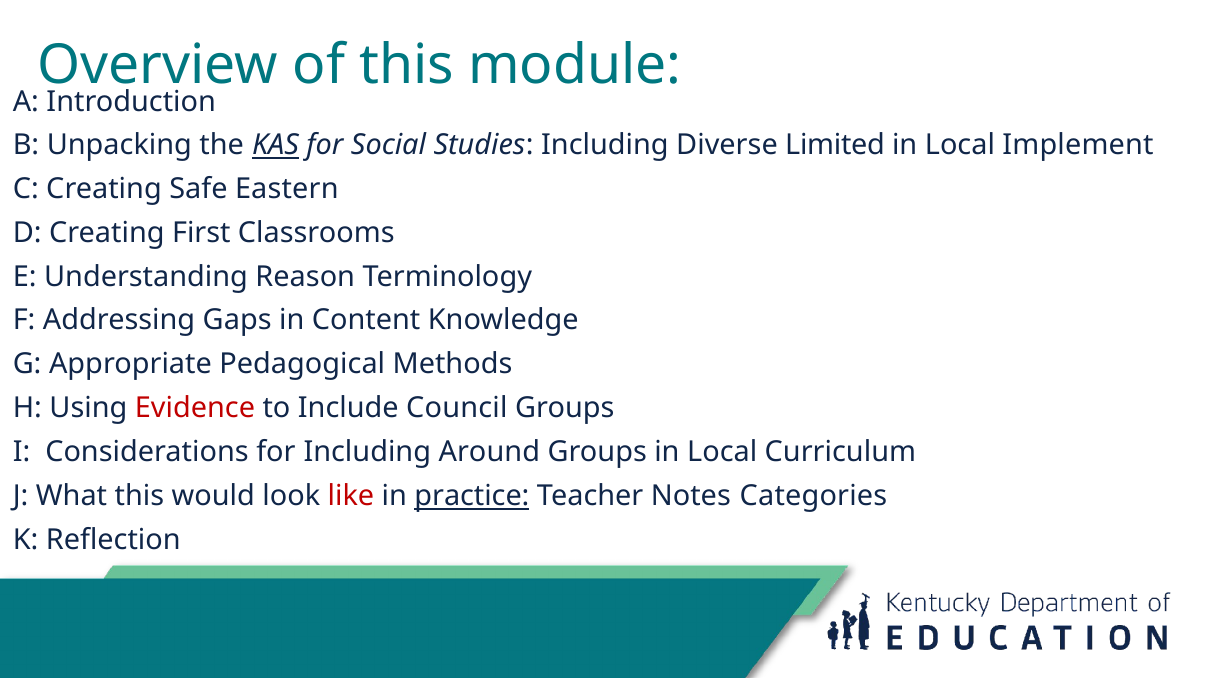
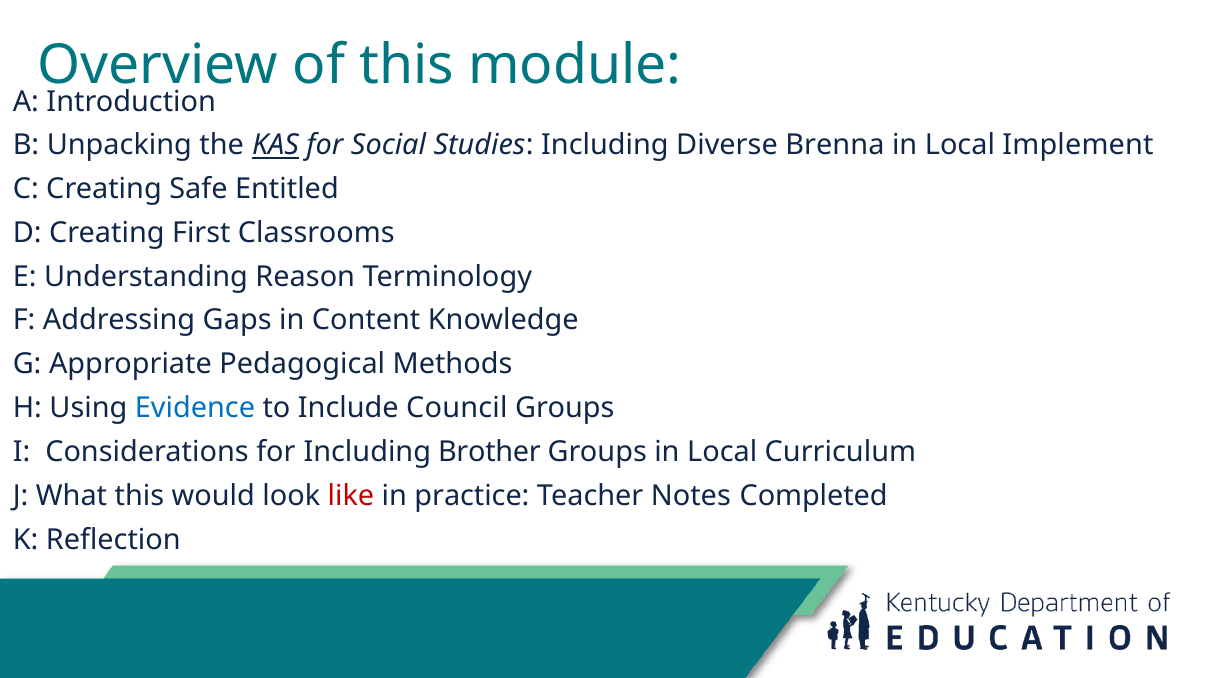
Limited: Limited -> Brenna
Eastern: Eastern -> Entitled
Evidence colour: red -> blue
Around: Around -> Brother
practice underline: present -> none
Categories: Categories -> Completed
